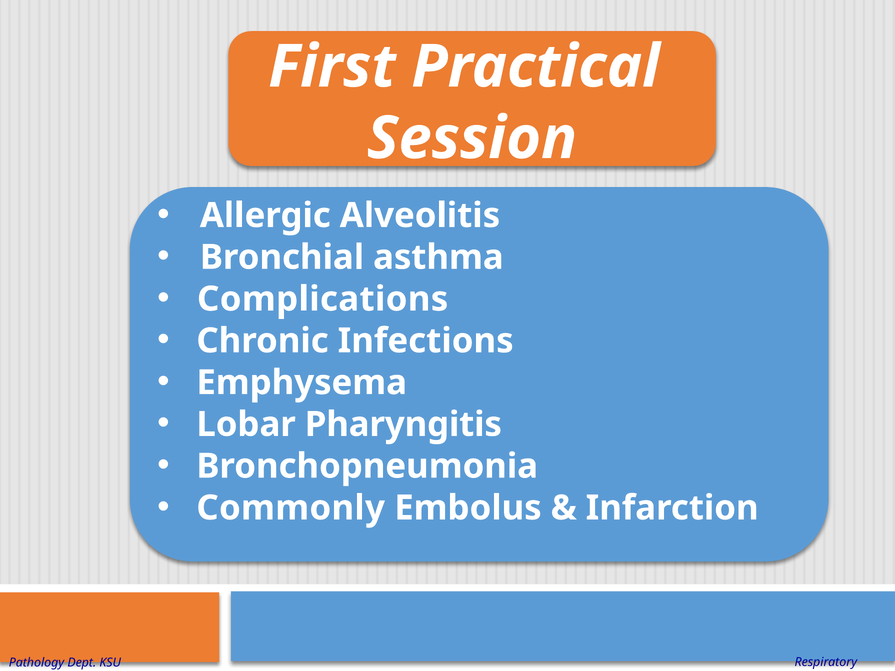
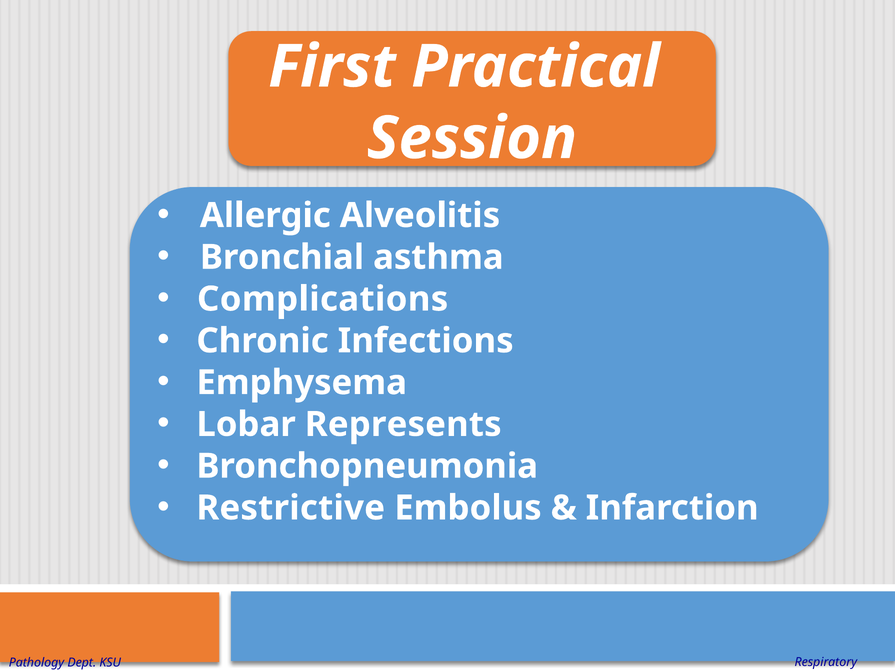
Pharyngitis: Pharyngitis -> Represents
Commonly: Commonly -> Restrictive
